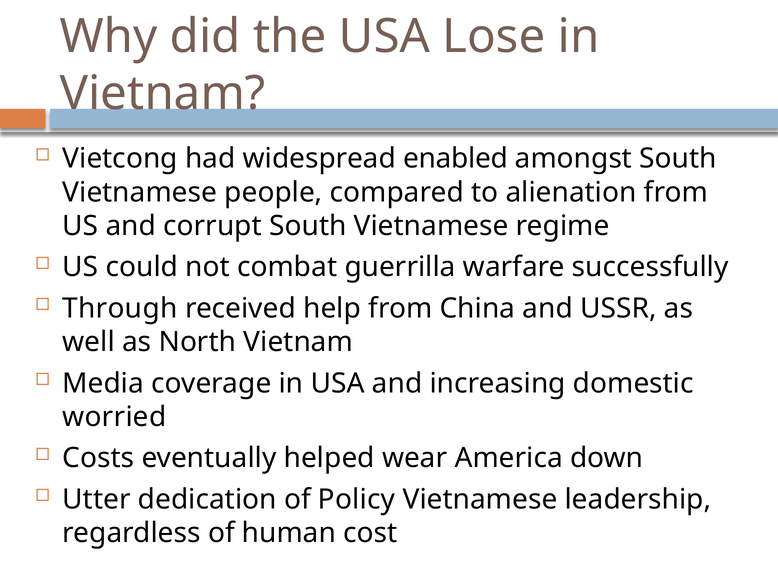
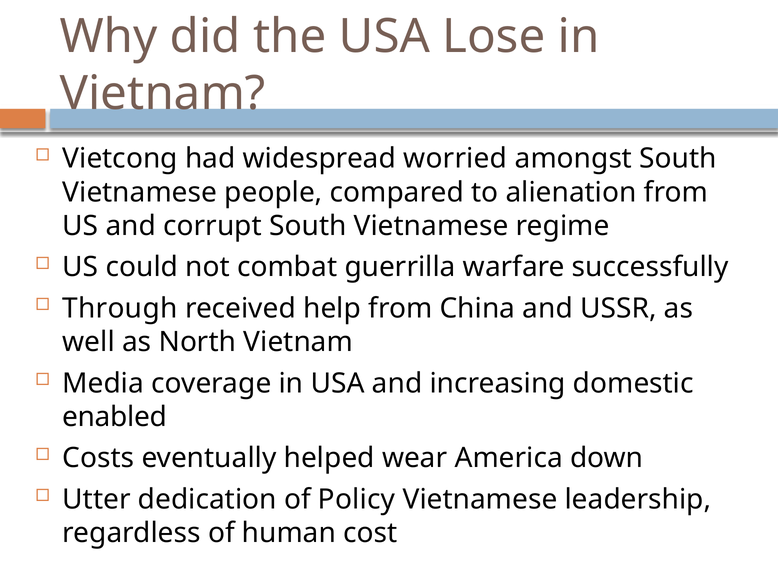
enabled: enabled -> worried
worried: worried -> enabled
